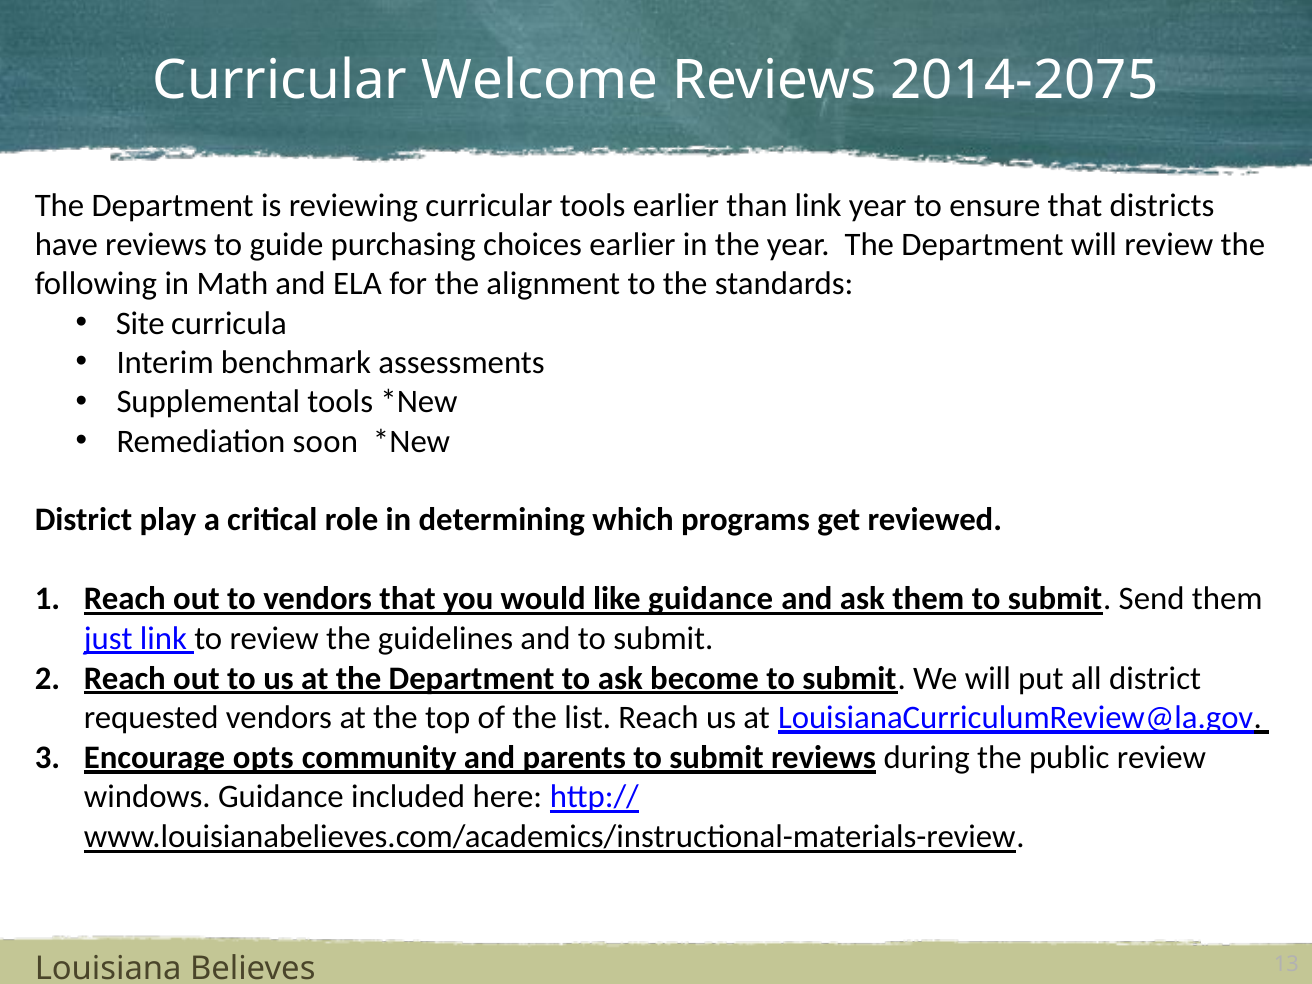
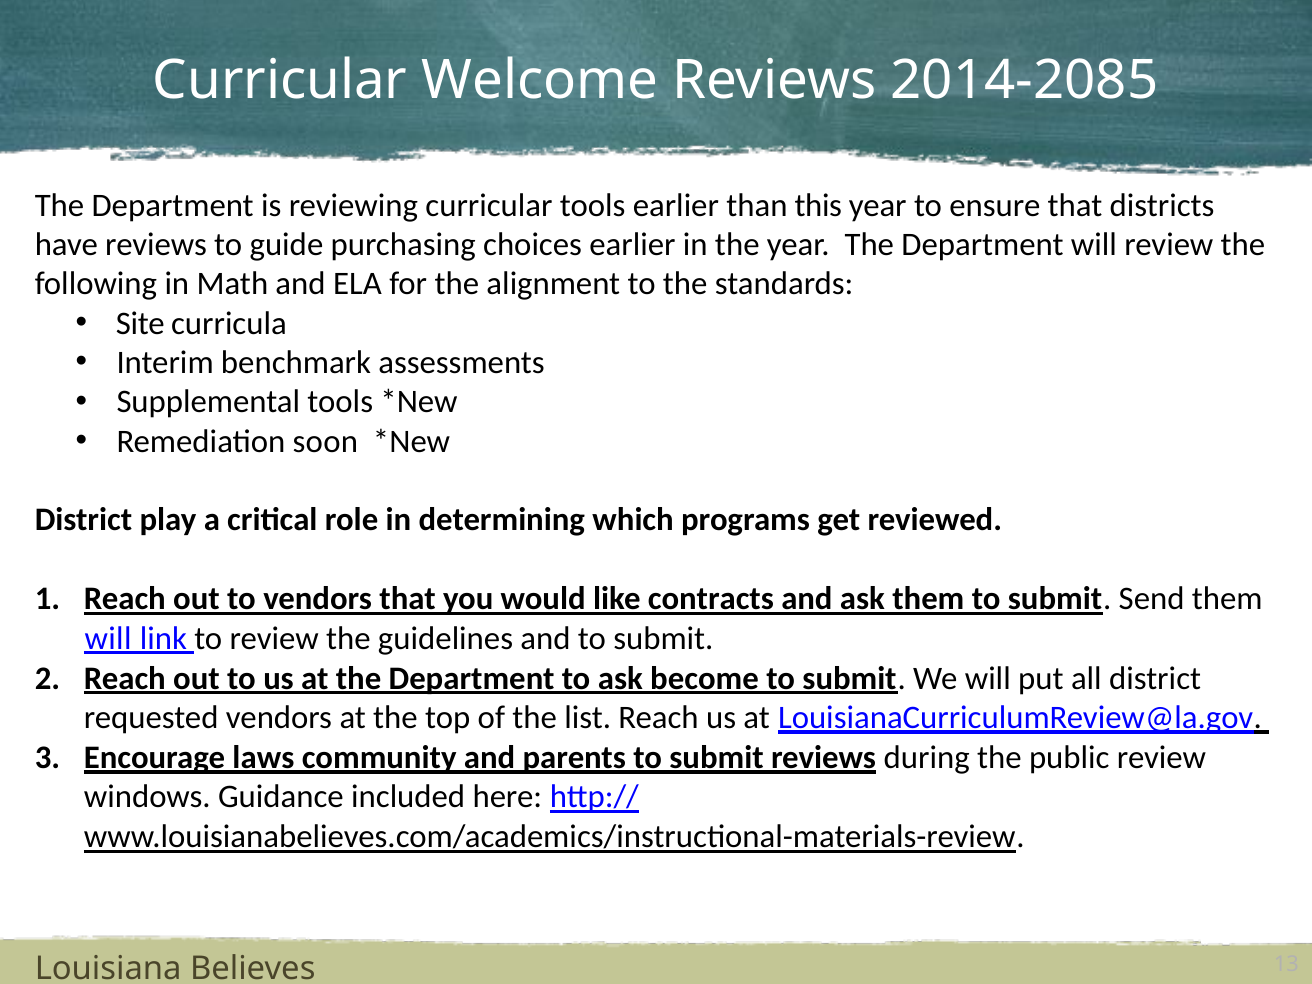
2014-2075: 2014-2075 -> 2014-2085
than link: link -> this
like guidance: guidance -> contracts
just at (108, 638): just -> will
opts: opts -> laws
